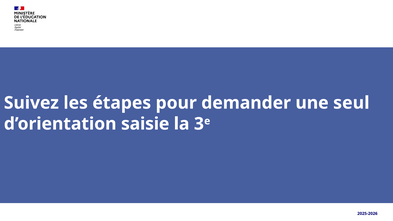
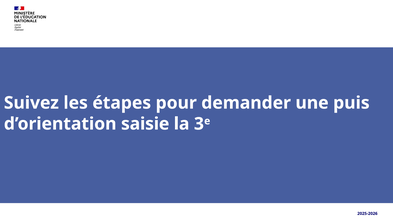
seul: seul -> puis
